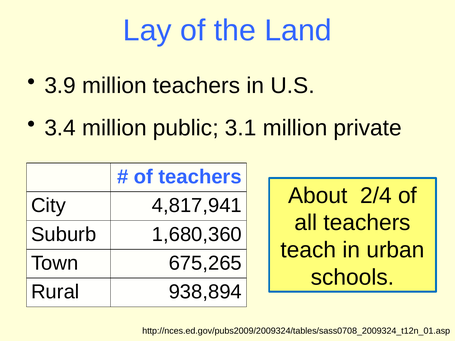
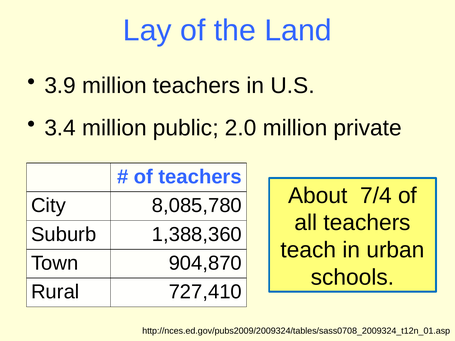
3.1: 3.1 -> 2.0
2/4: 2/4 -> 7/4
4,817,941: 4,817,941 -> 8,085,780
1,680,360: 1,680,360 -> 1,388,360
675,265: 675,265 -> 904,870
938,894: 938,894 -> 727,410
